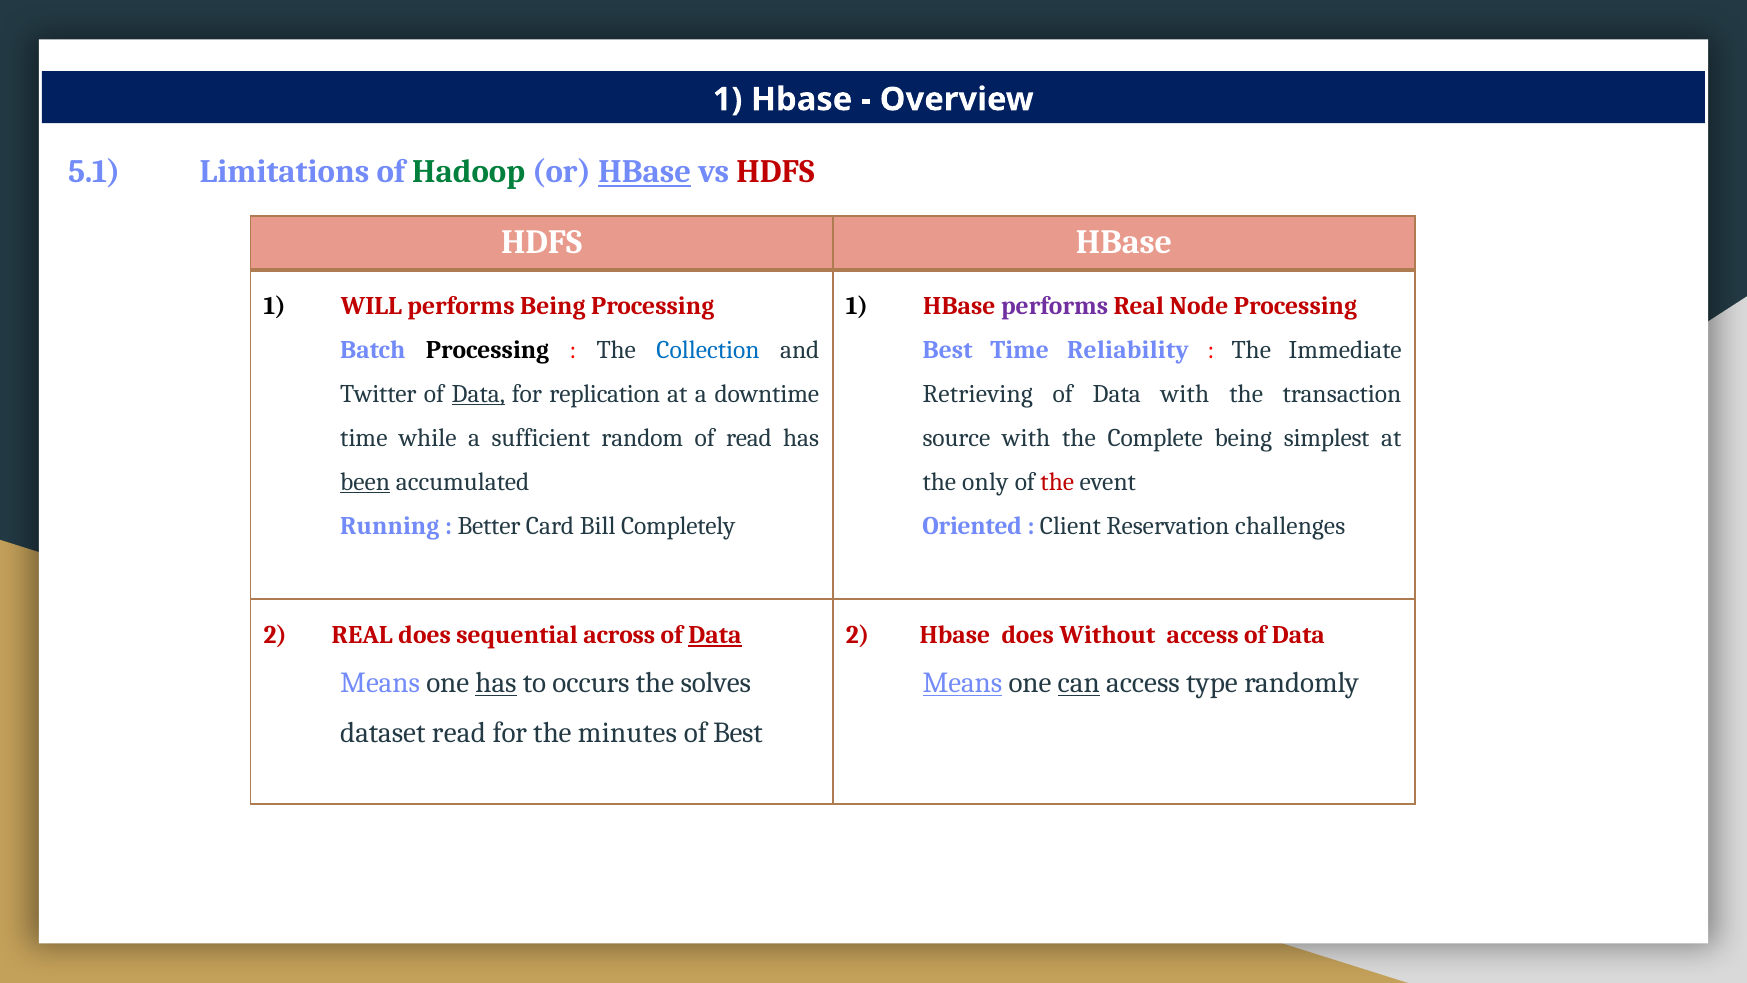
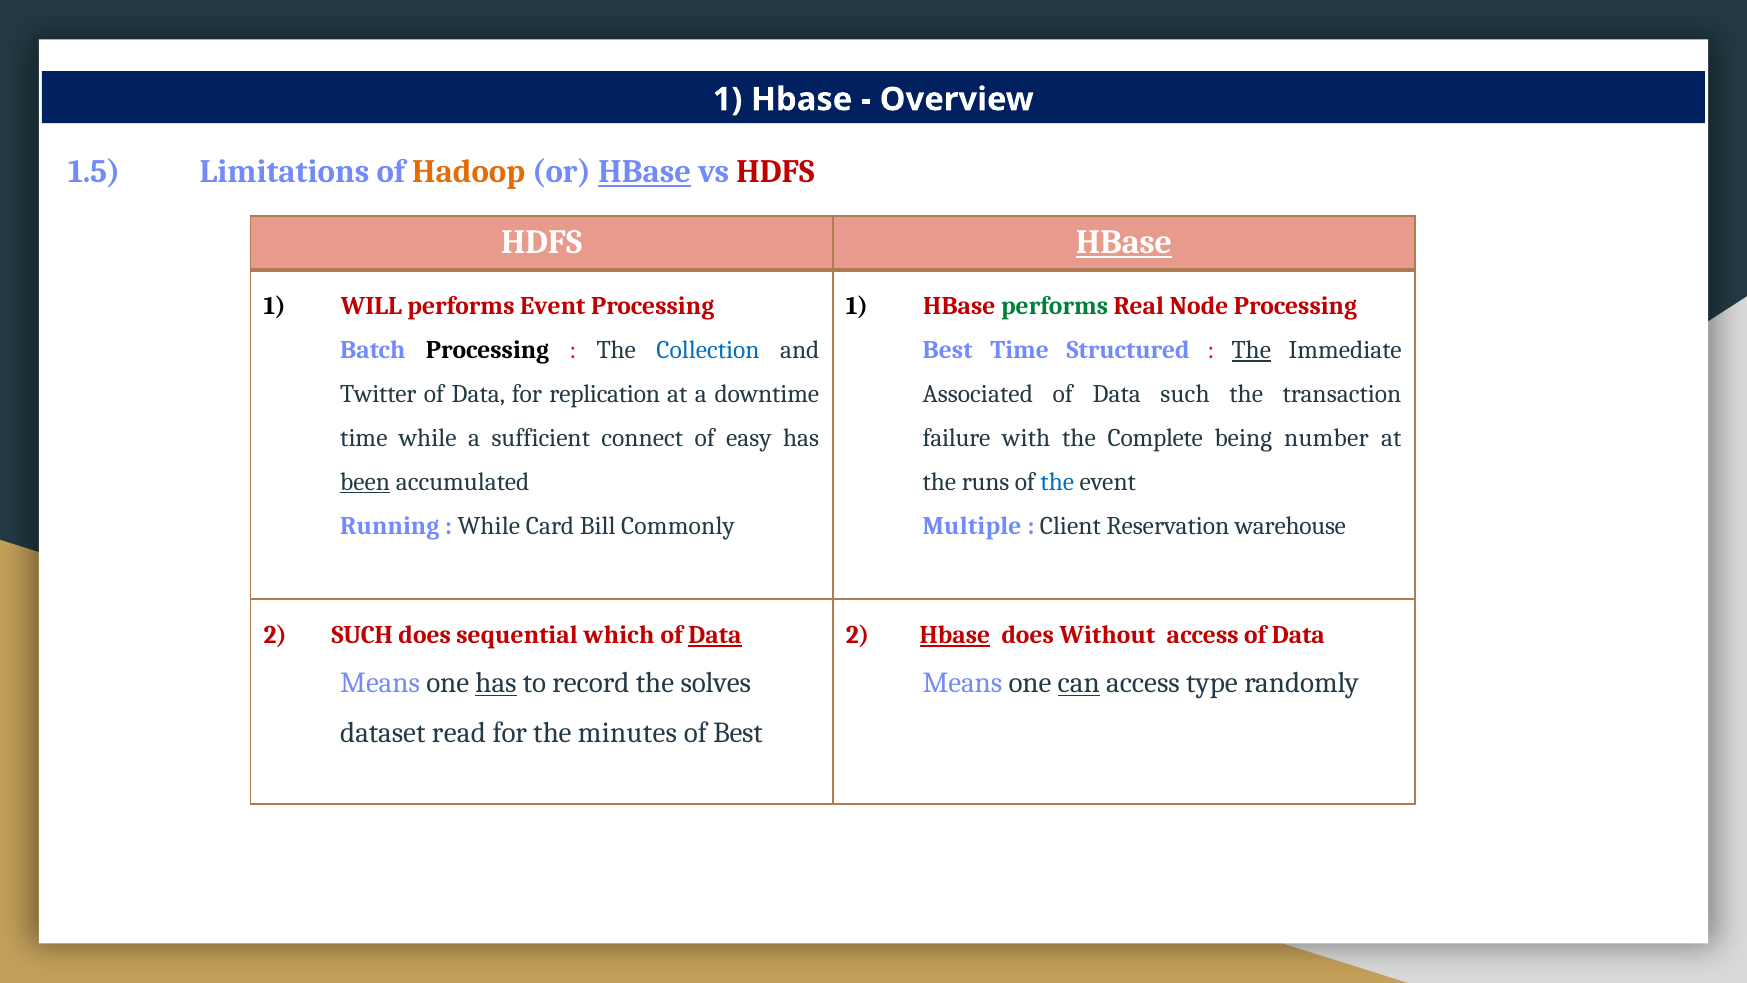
5.1: 5.1 -> 1.5
Hadoop colour: green -> orange
HBase at (1124, 242) underline: none -> present
performs Being: Being -> Event
performs at (1055, 306) colour: purple -> green
Reliability: Reliability -> Structured
The at (1251, 350) underline: none -> present
Data at (478, 394) underline: present -> none
Retrieving: Retrieving -> Associated
Data with: with -> such
random: random -> connect
of read: read -> easy
source: source -> failure
simplest: simplest -> number
only: only -> runs
the at (1057, 482) colour: red -> blue
Better at (489, 525): Better -> While
Completely: Completely -> Commonly
Oriented: Oriented -> Multiple
challenges: challenges -> warehouse
2 REAL: REAL -> SUCH
across: across -> which
Hbase at (955, 635) underline: none -> present
occurs: occurs -> record
Means at (962, 683) underline: present -> none
